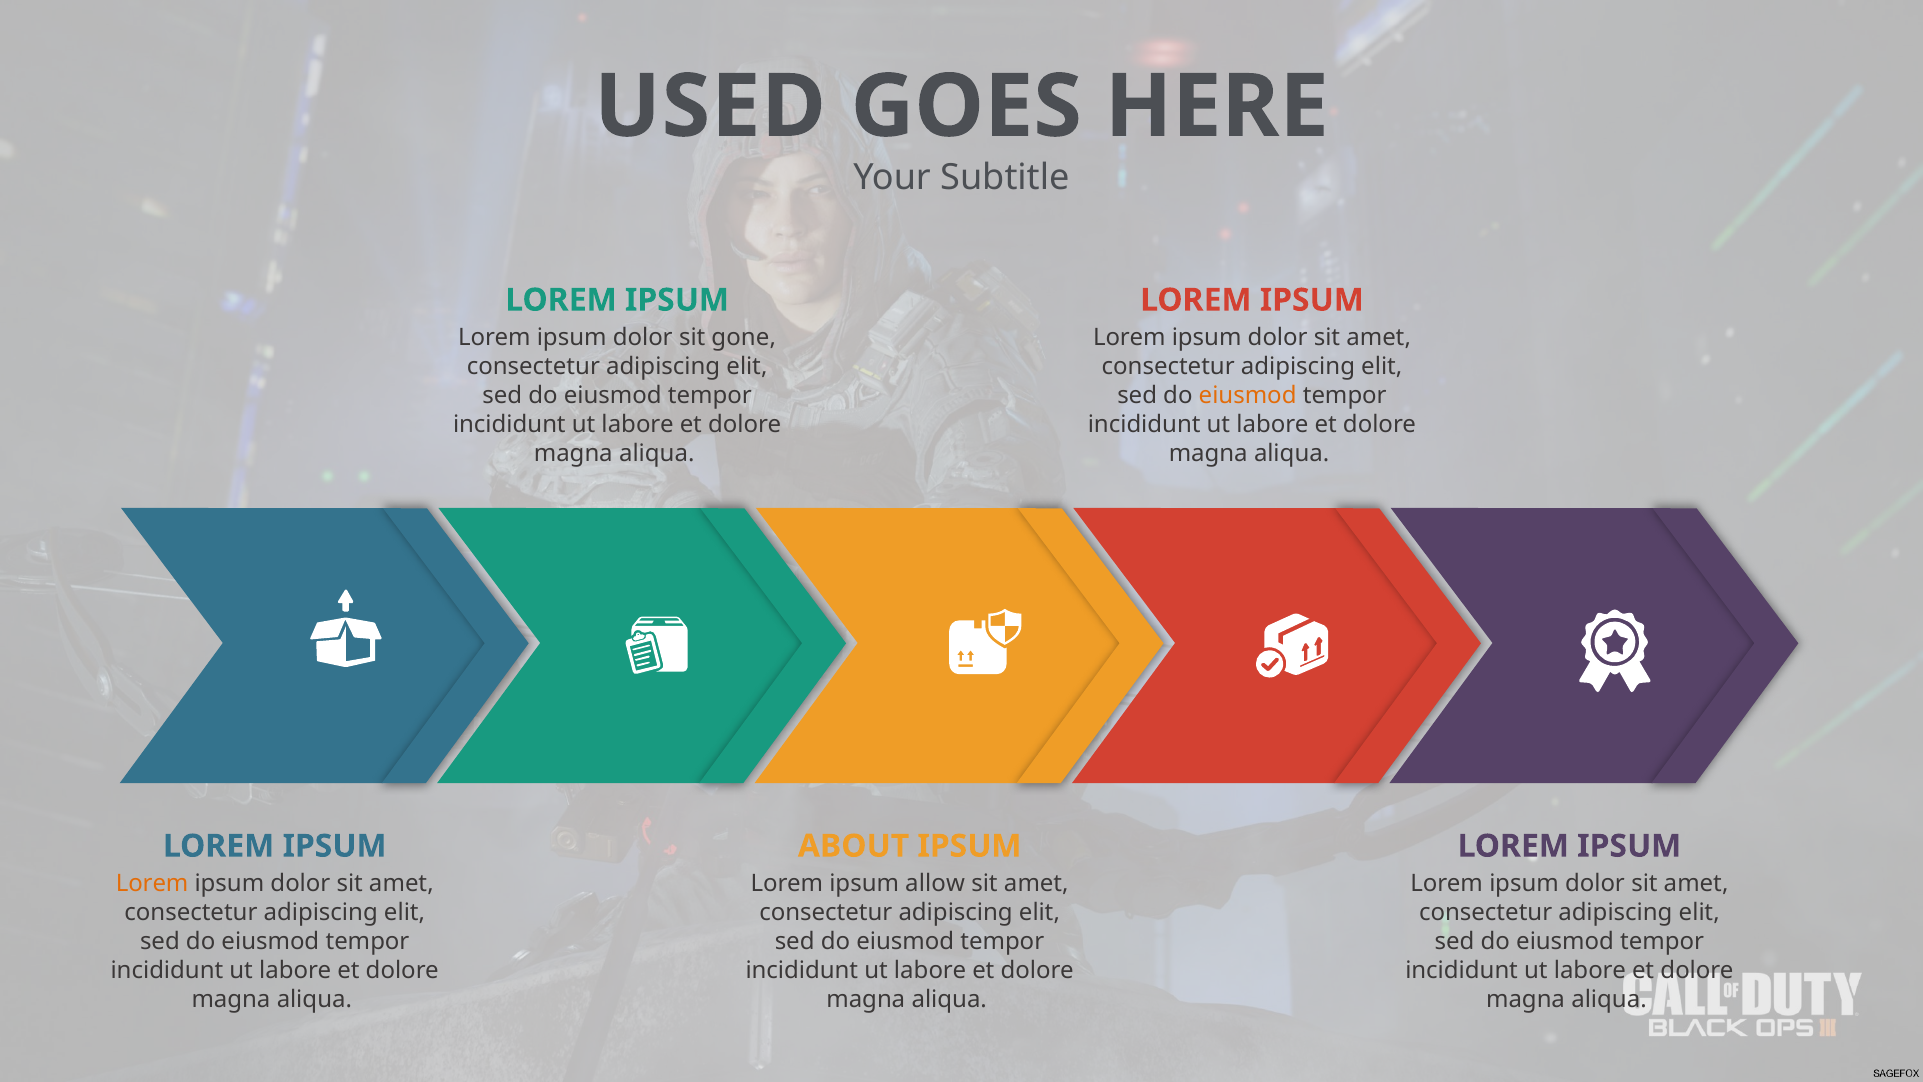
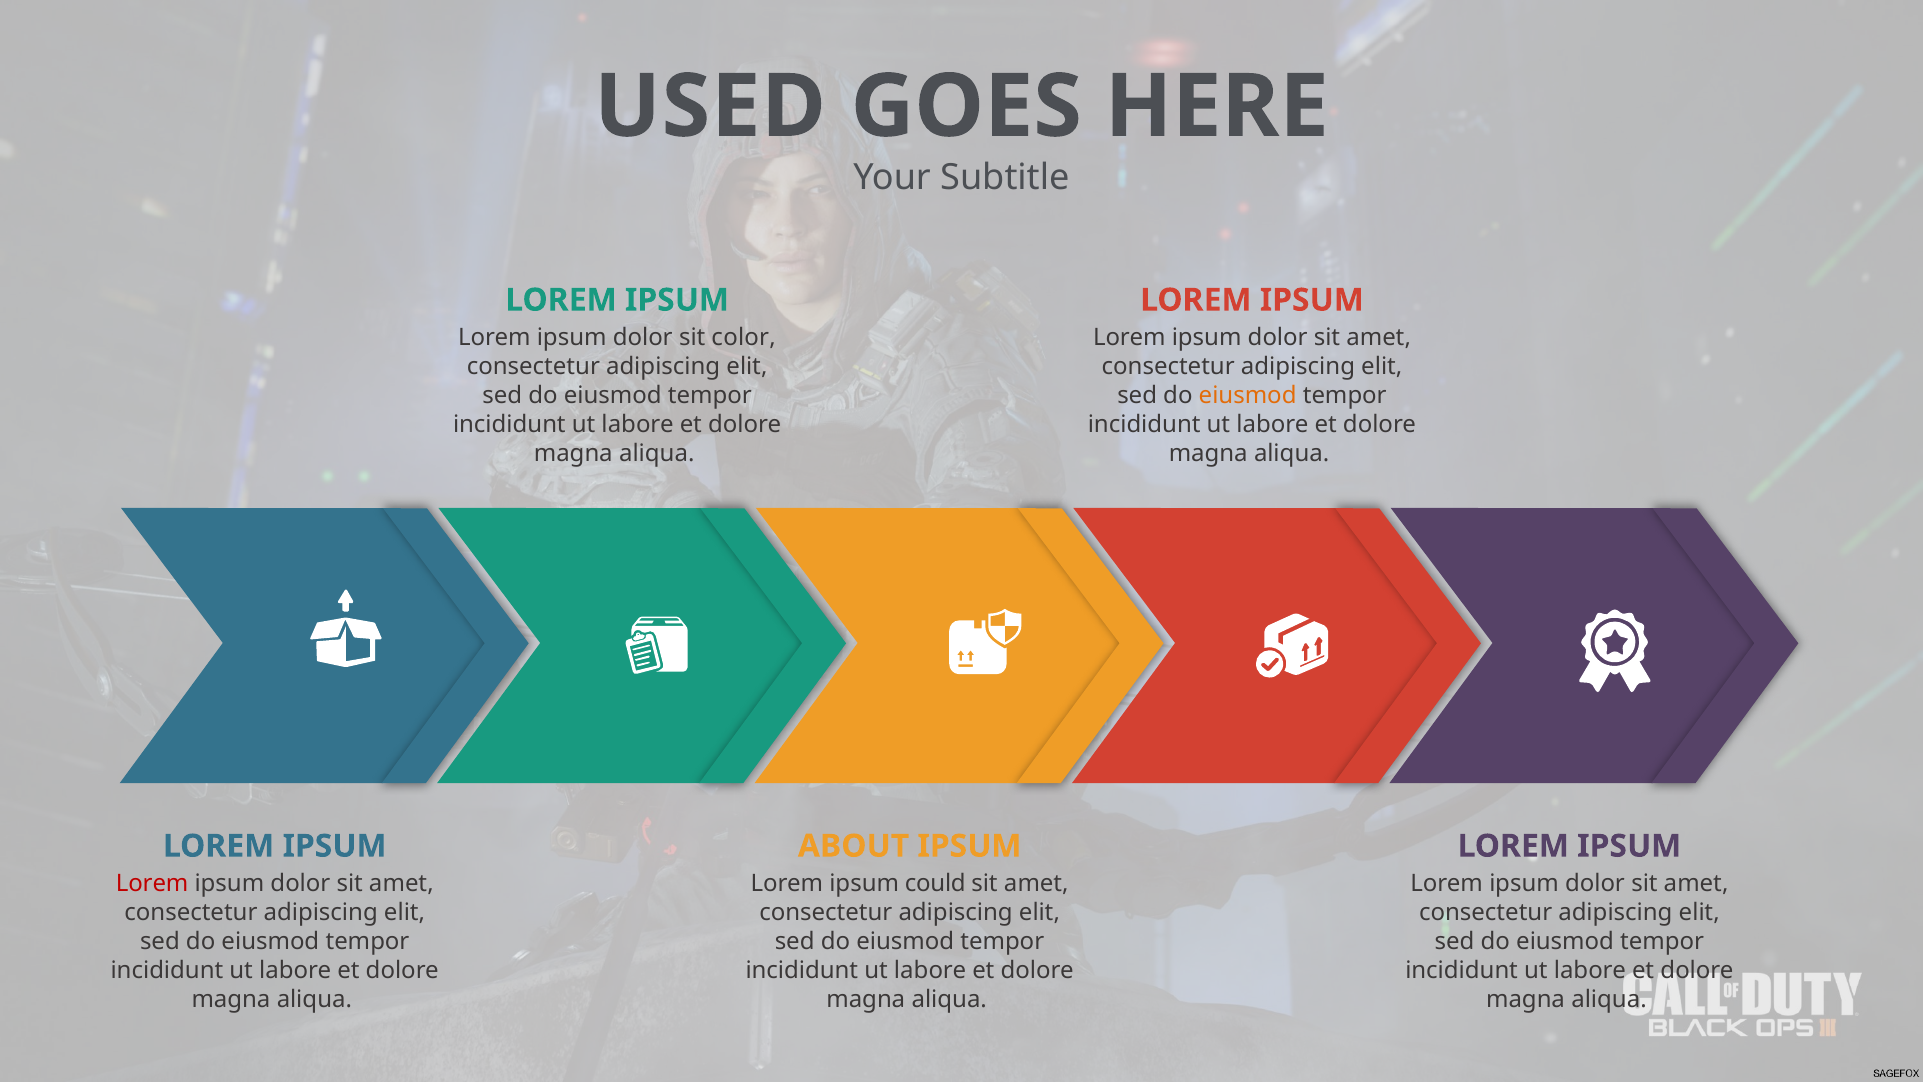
gone: gone -> color
Lorem at (152, 884) colour: orange -> red
allow: allow -> could
